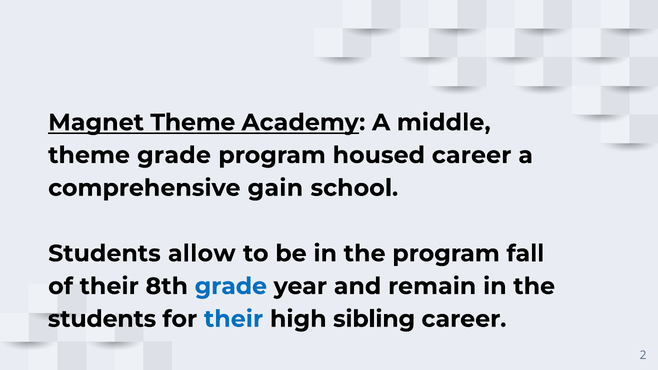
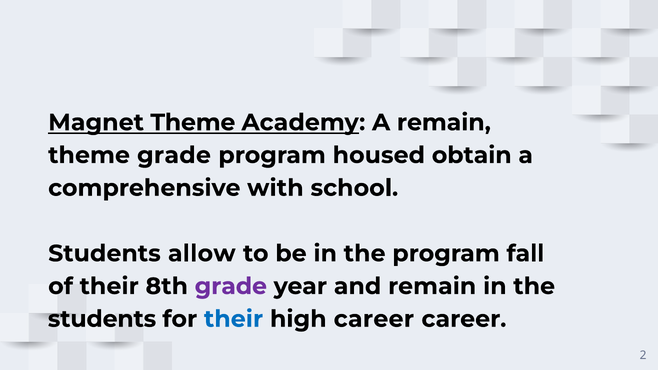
A middle: middle -> remain
housed career: career -> obtain
gain: gain -> with
grade at (231, 286) colour: blue -> purple
high sibling: sibling -> career
